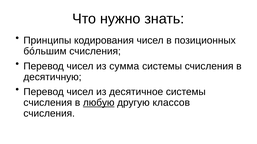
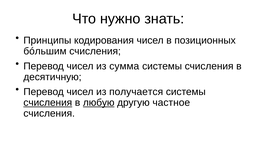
десятичное: десятичное -> получается
счисления at (48, 103) underline: none -> present
классов: классов -> частное
